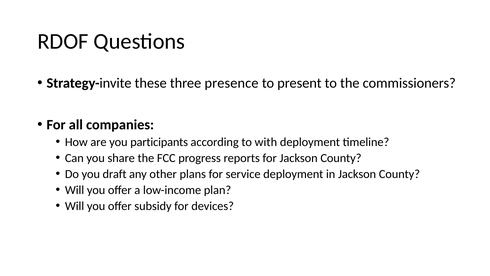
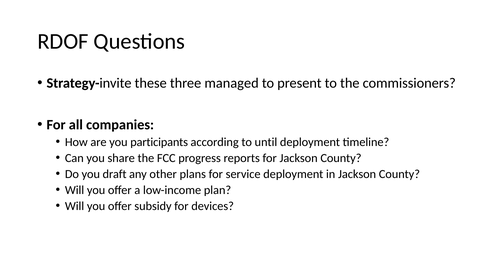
presence: presence -> managed
with: with -> until
